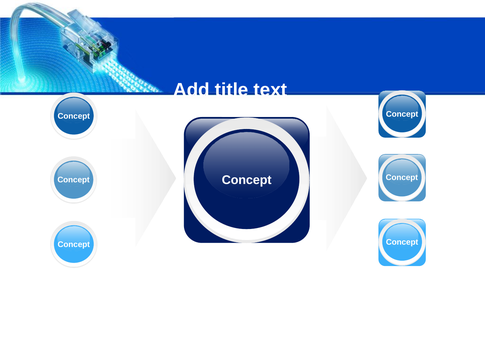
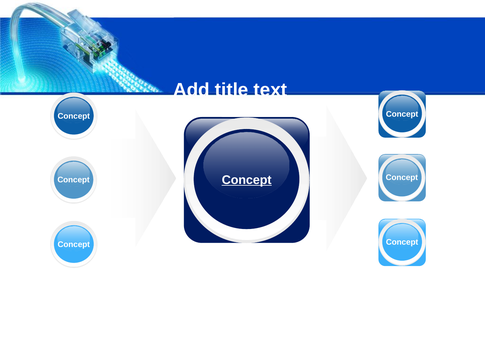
Concept at (247, 180) underline: none -> present
